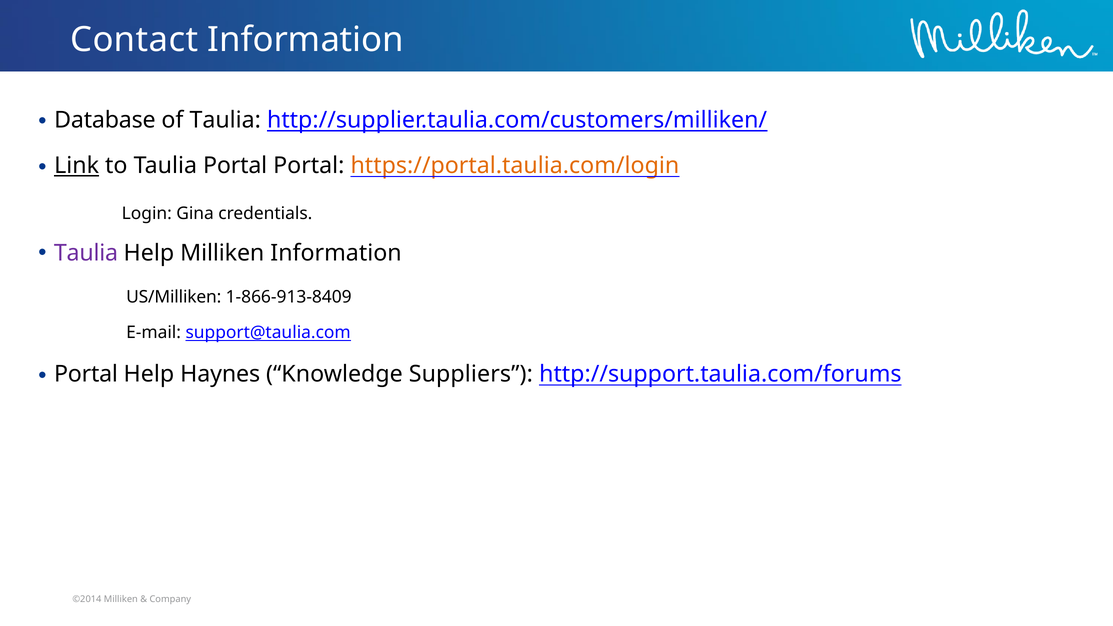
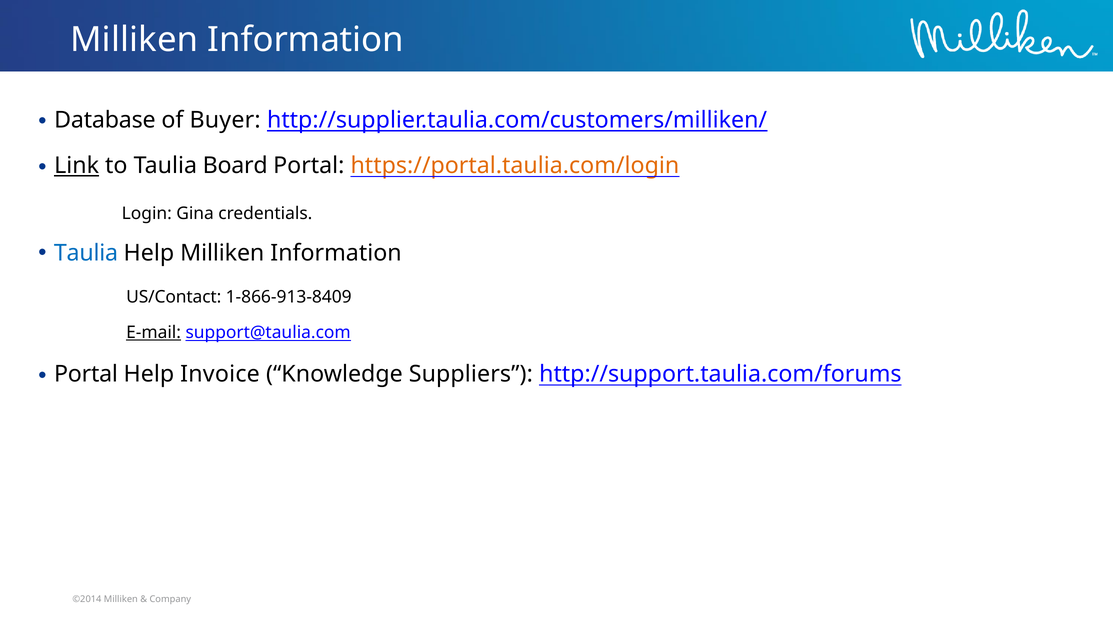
Contact at (134, 40): Contact -> Milliken
of Taulia: Taulia -> Buyer
Taulia Portal: Portal -> Board
Taulia at (86, 253) colour: purple -> blue
US/Milliken: US/Milliken -> US/Contact
E-mail underline: none -> present
Haynes: Haynes -> Invoice
